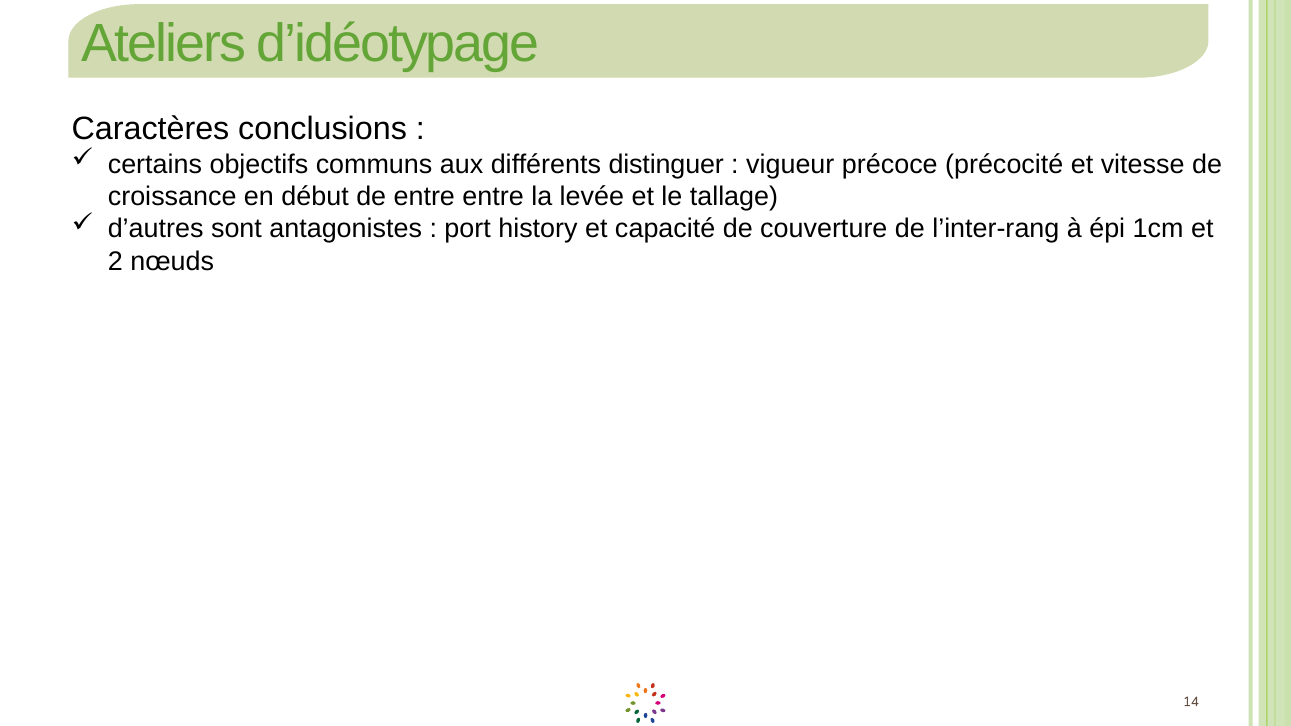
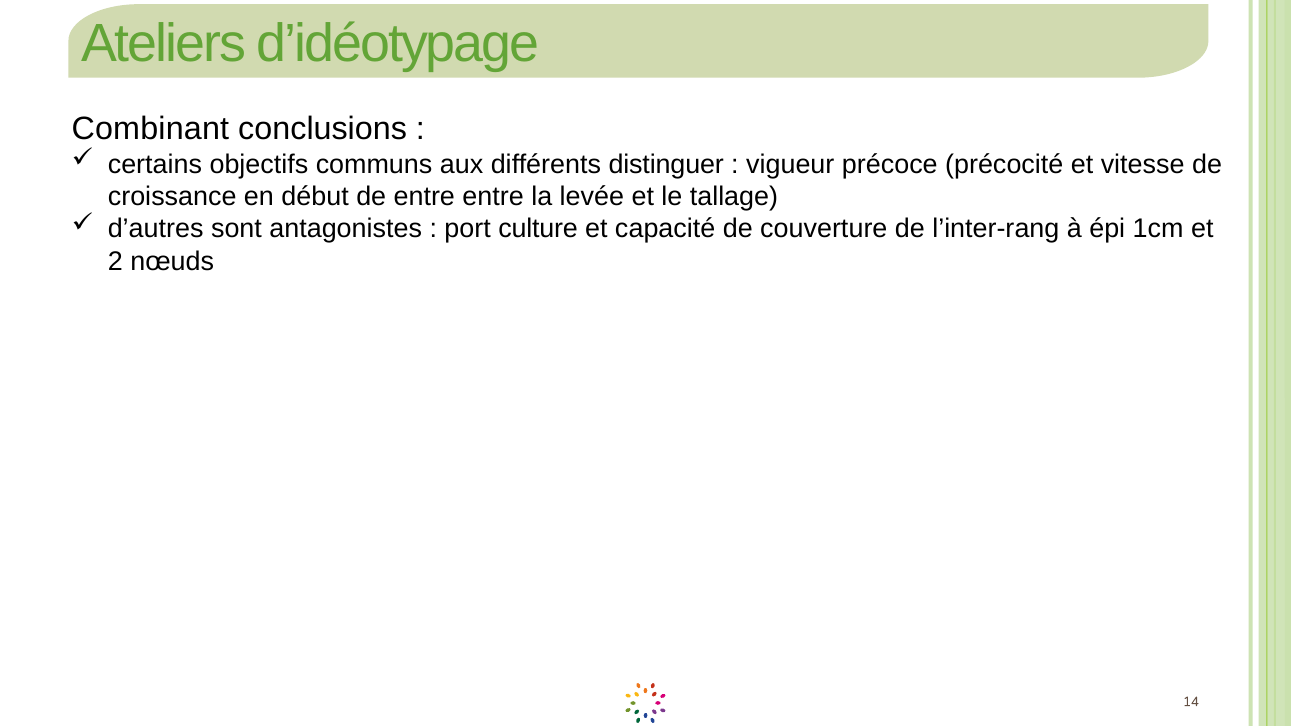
Caractères: Caractères -> Combinant
history: history -> culture
